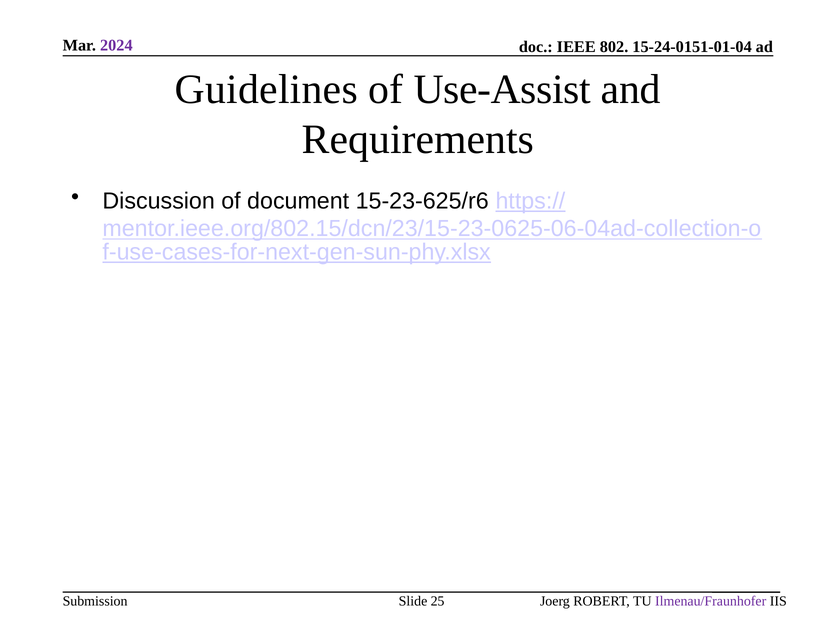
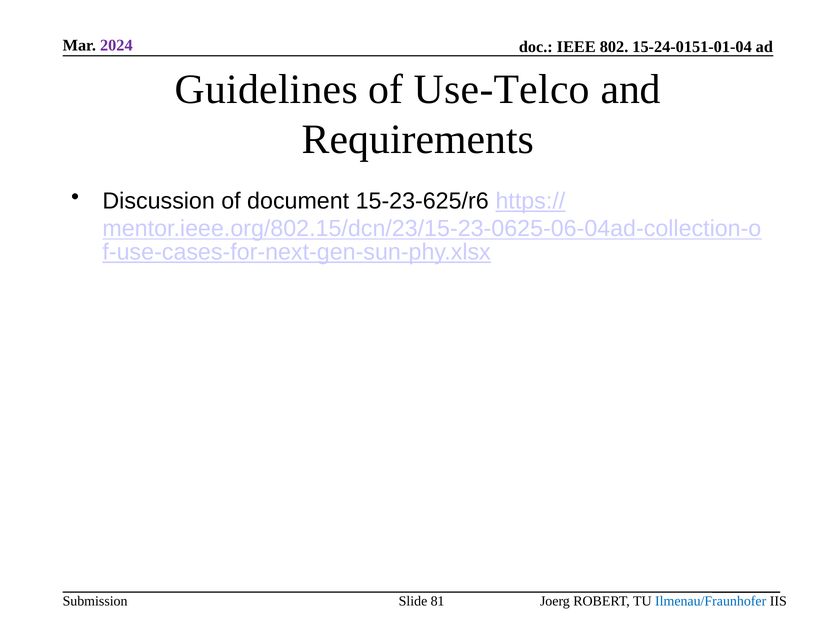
Use-Assist: Use-Assist -> Use-Telco
Ilmenau/Fraunhofer colour: purple -> blue
25: 25 -> 81
